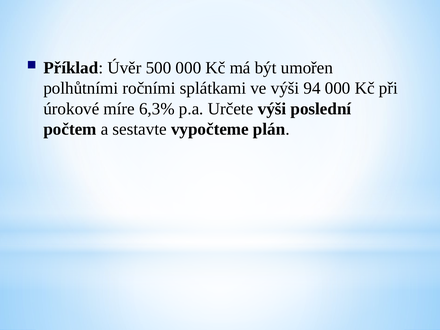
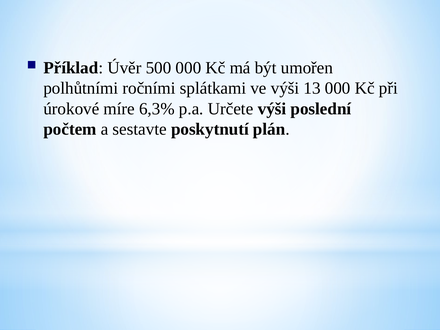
94: 94 -> 13
vypočteme: vypočteme -> poskytnutí
